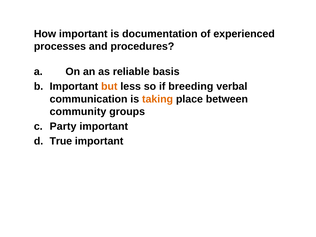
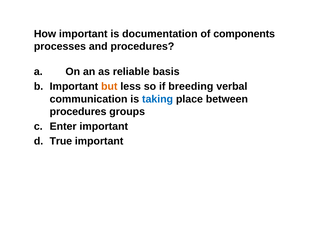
experienced: experienced -> components
taking colour: orange -> blue
community at (78, 112): community -> procedures
Party: Party -> Enter
